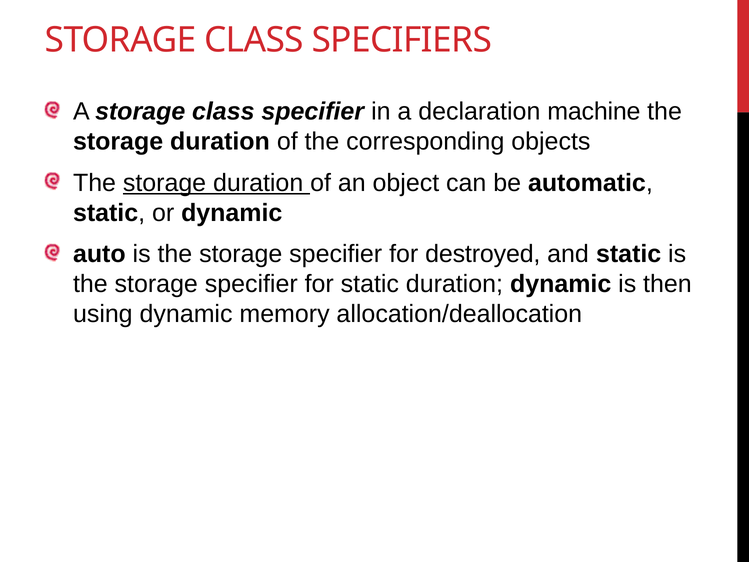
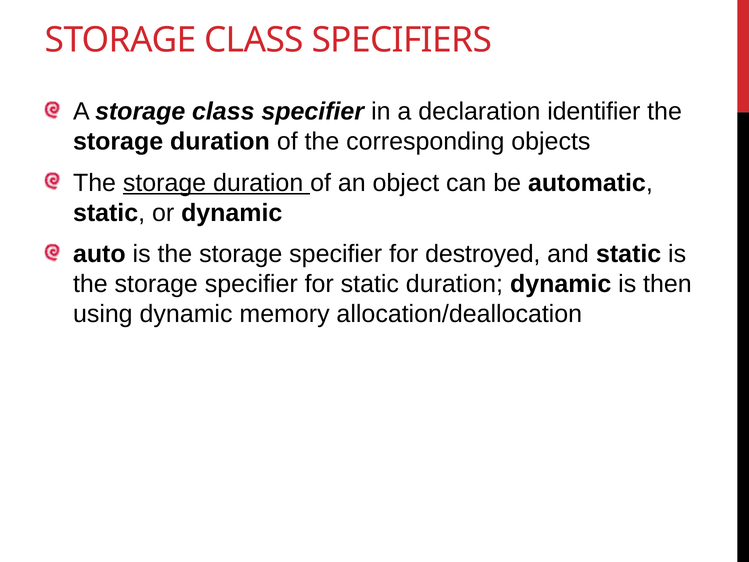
machine: machine -> identifier
